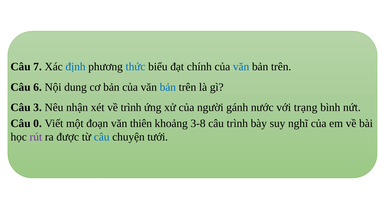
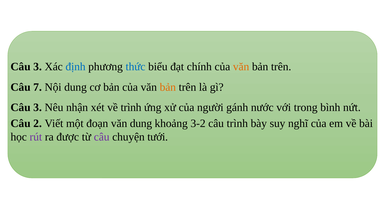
7 at (38, 67): 7 -> 3
văn at (241, 67) colour: blue -> orange
6: 6 -> 7
bản at (168, 87) colour: blue -> orange
trạng: trạng -> trong
0: 0 -> 2
văn thiên: thiên -> dung
3-8: 3-8 -> 3-2
câu at (102, 137) colour: blue -> purple
